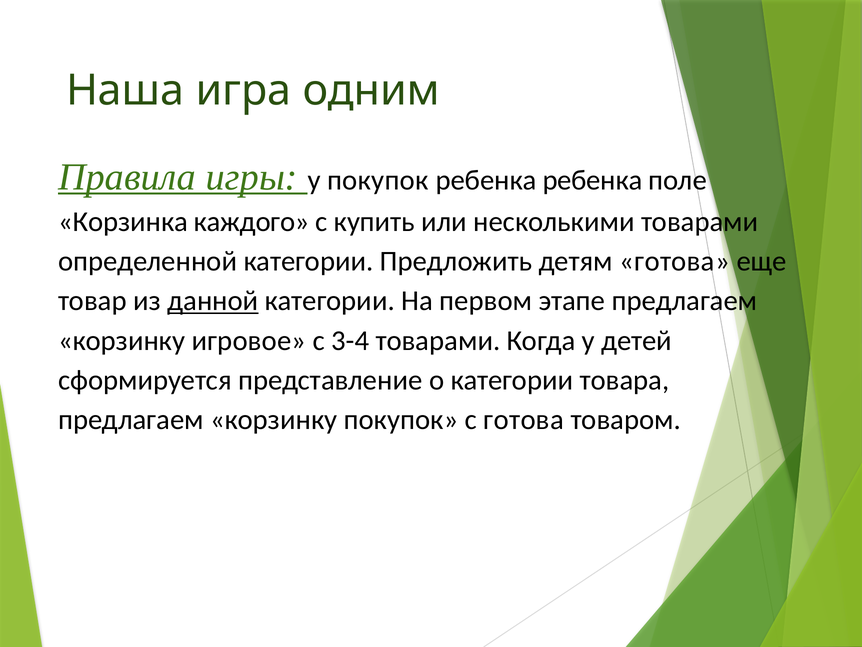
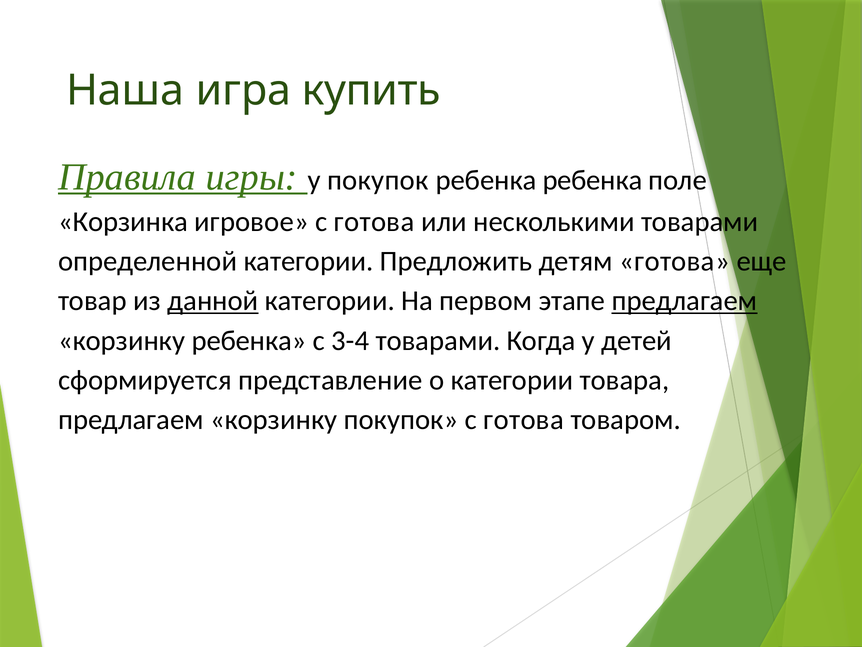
одним: одним -> купить
каждого: каждого -> игровое
купить at (374, 221): купить -> готова
предлагаем at (685, 301) underline: none -> present
корзинку игровое: игровое -> ребенка
